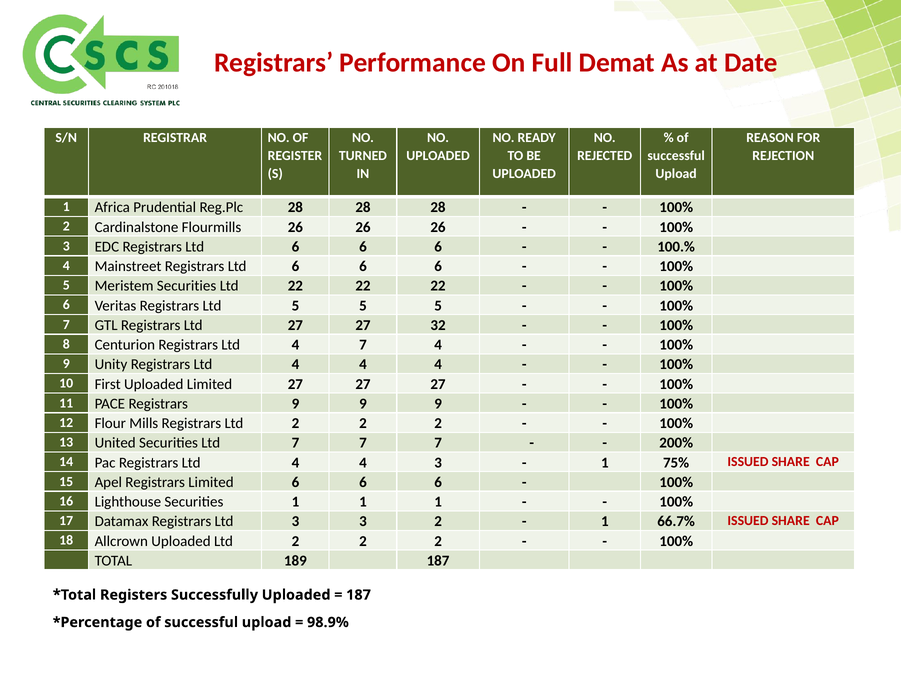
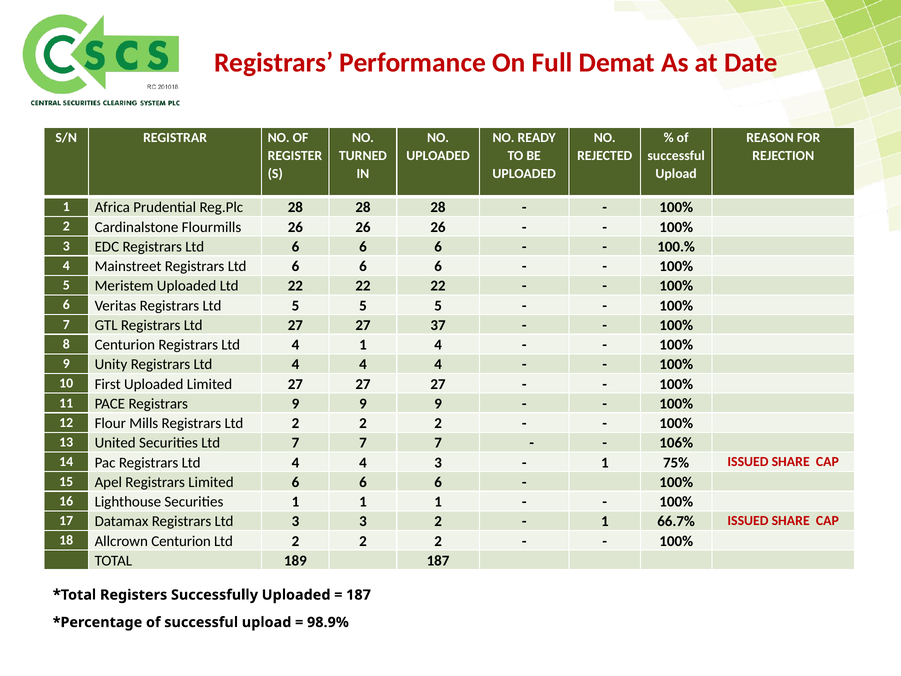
Meristem Securities: Securities -> Uploaded
32: 32 -> 37
4 7: 7 -> 1
200%: 200% -> 106%
Allcrown Uploaded: Uploaded -> Centurion
